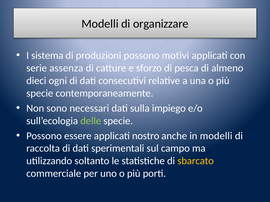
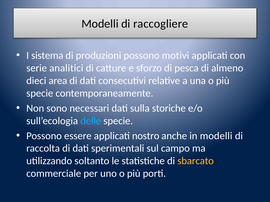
organizzare: organizzare -> raccogliere
assenza: assenza -> analitici
ogni: ogni -> area
impiego: impiego -> storiche
delle colour: light green -> light blue
